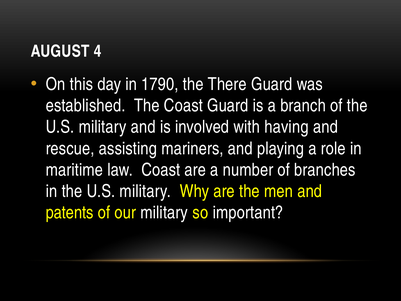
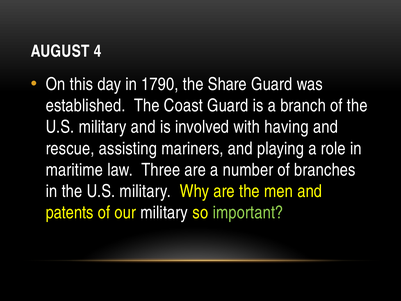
There: There -> Share
law Coast: Coast -> Three
important colour: white -> light green
